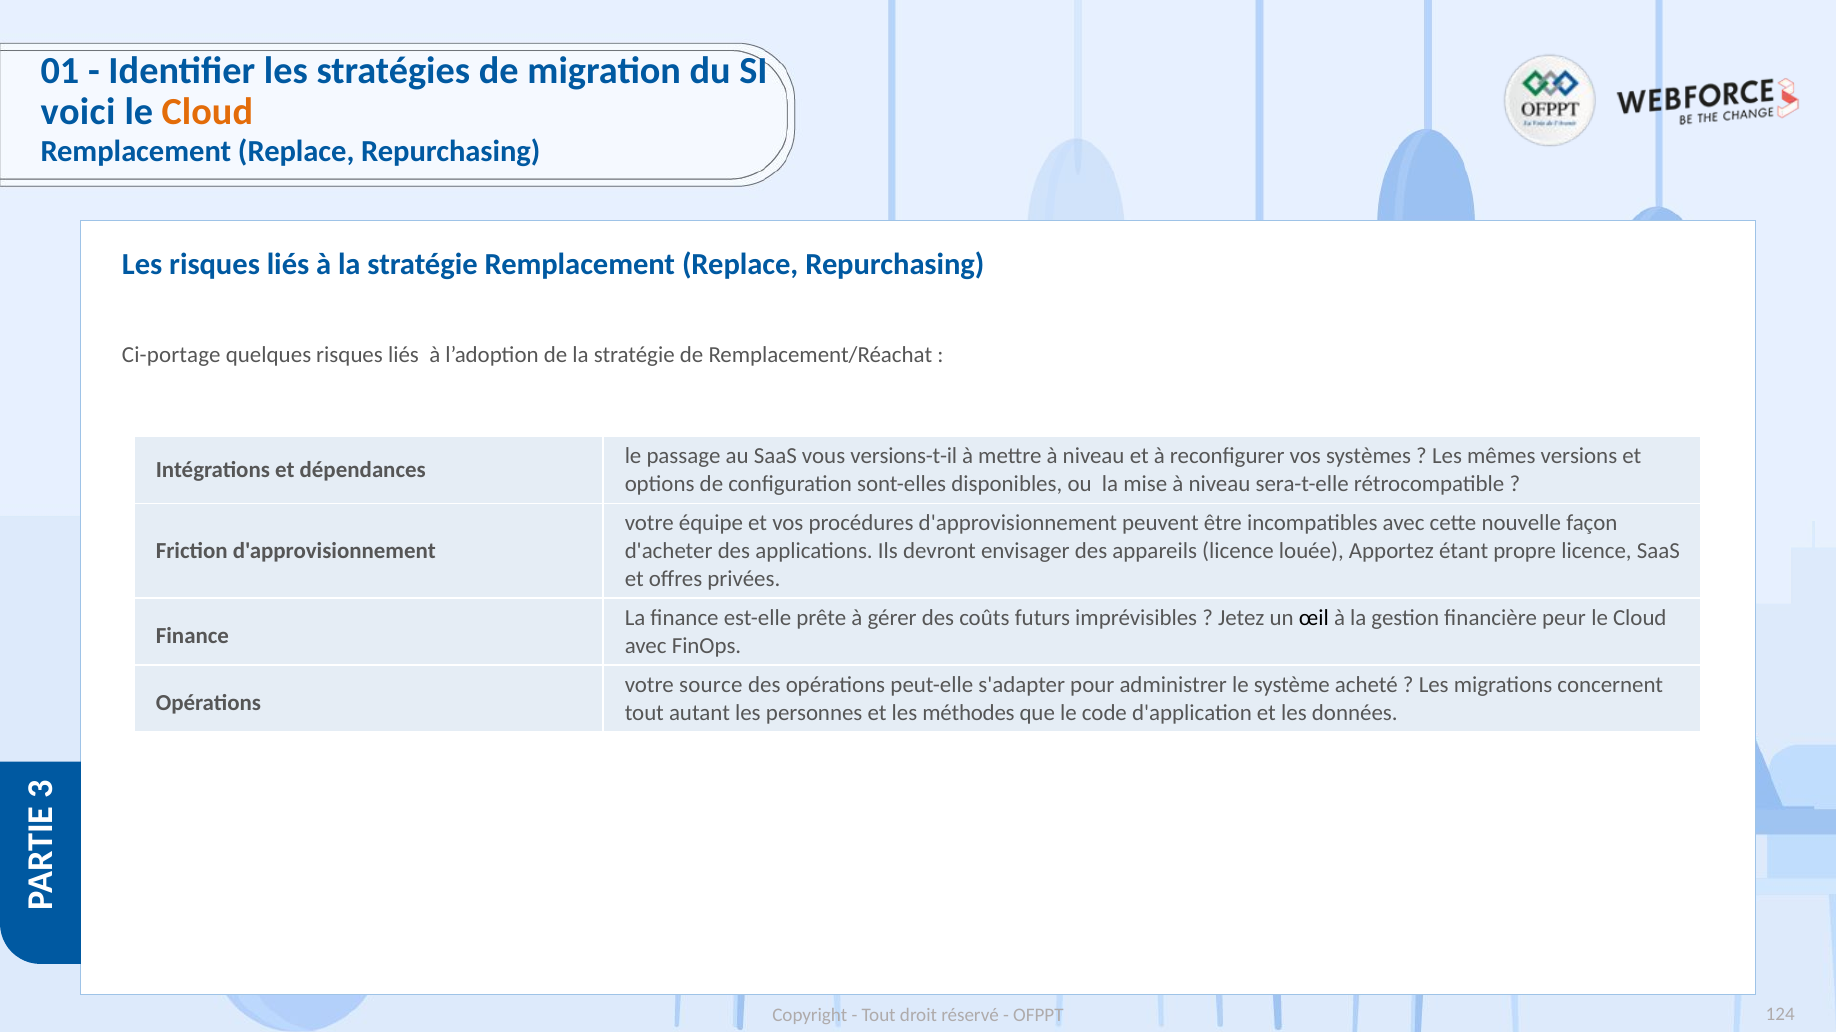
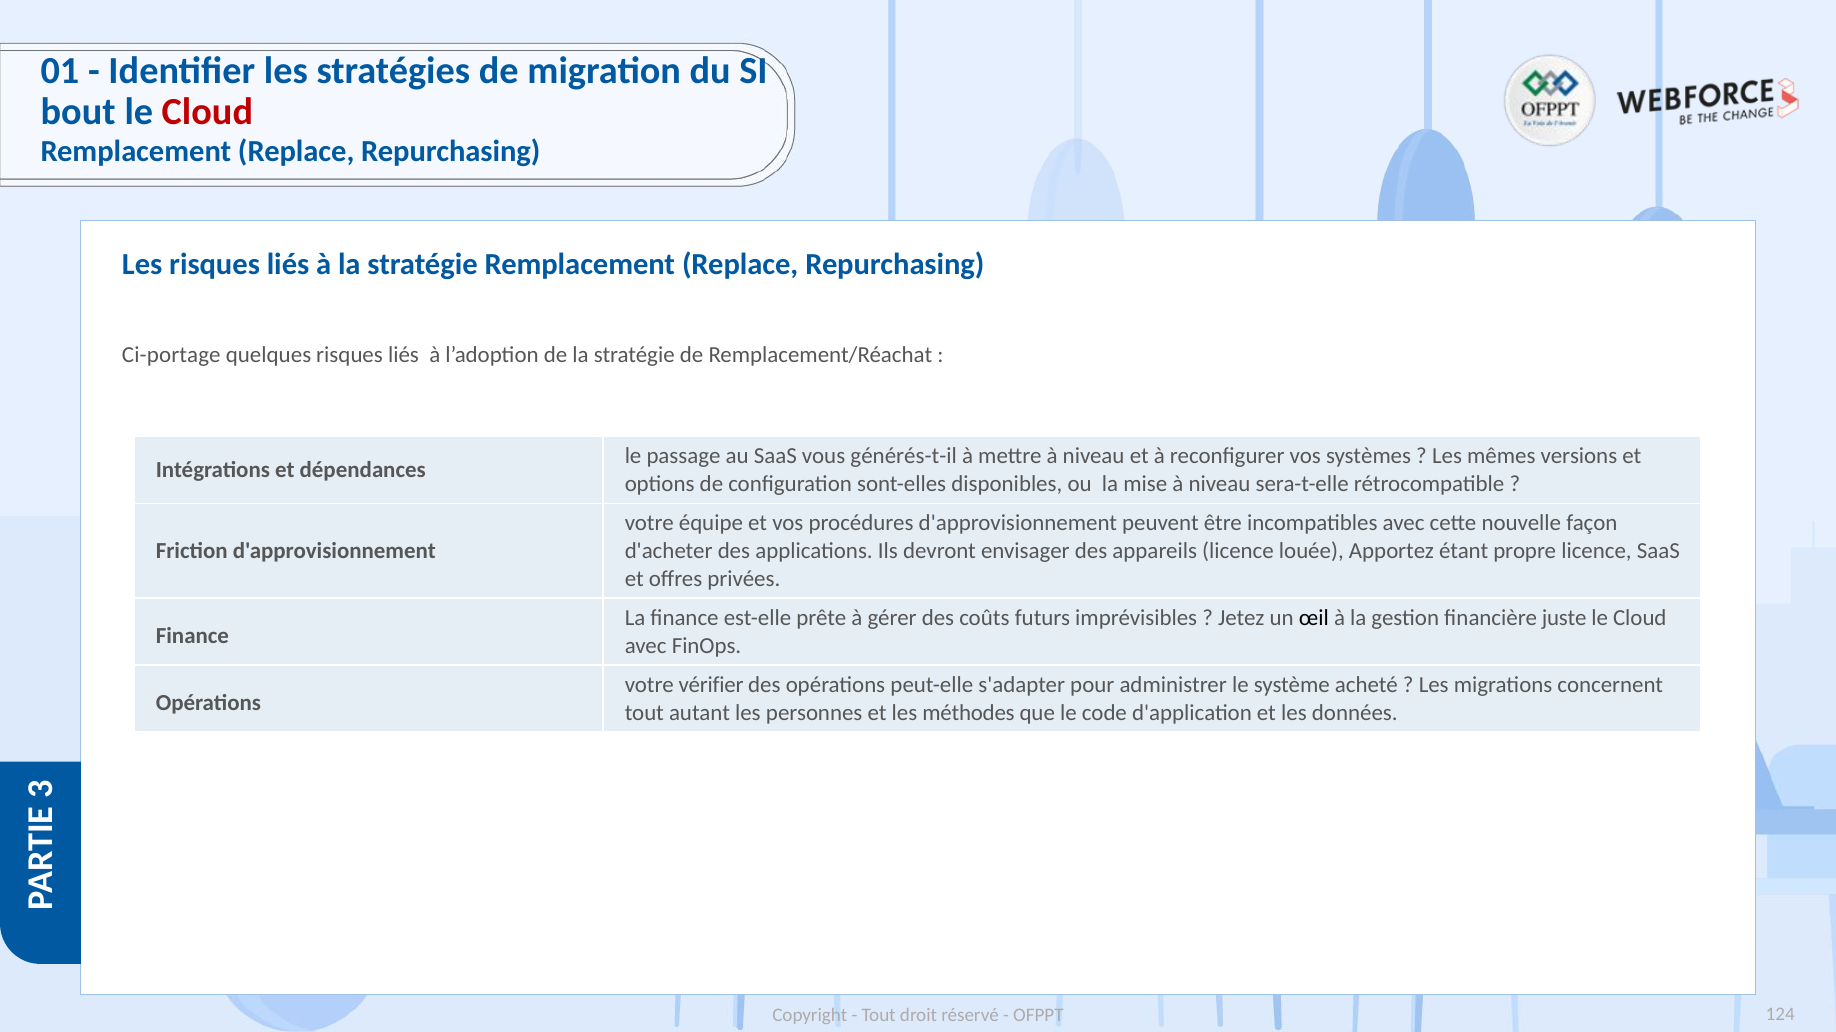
voici: voici -> bout
Cloud at (207, 112) colour: orange -> red
versions-t-il: versions-t-il -> générés-t-il
peur: peur -> juste
source: source -> vérifier
